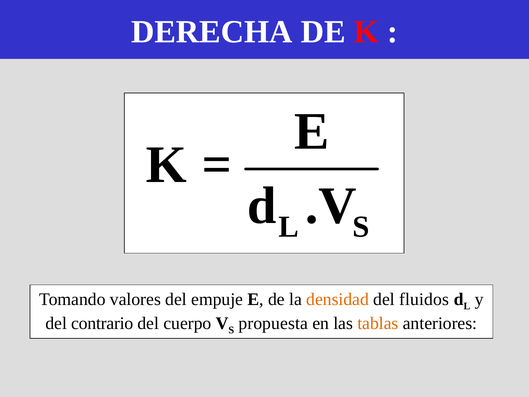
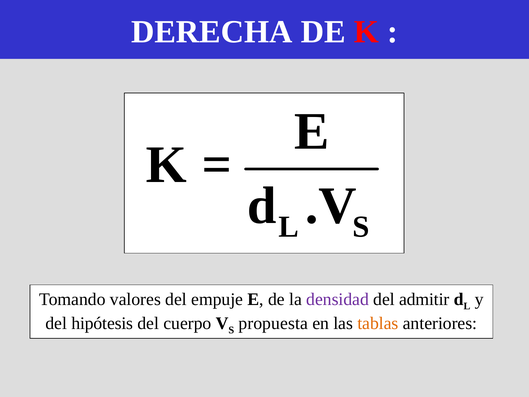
densidad colour: orange -> purple
fluidos: fluidos -> admitir
contrario: contrario -> hipótesis
